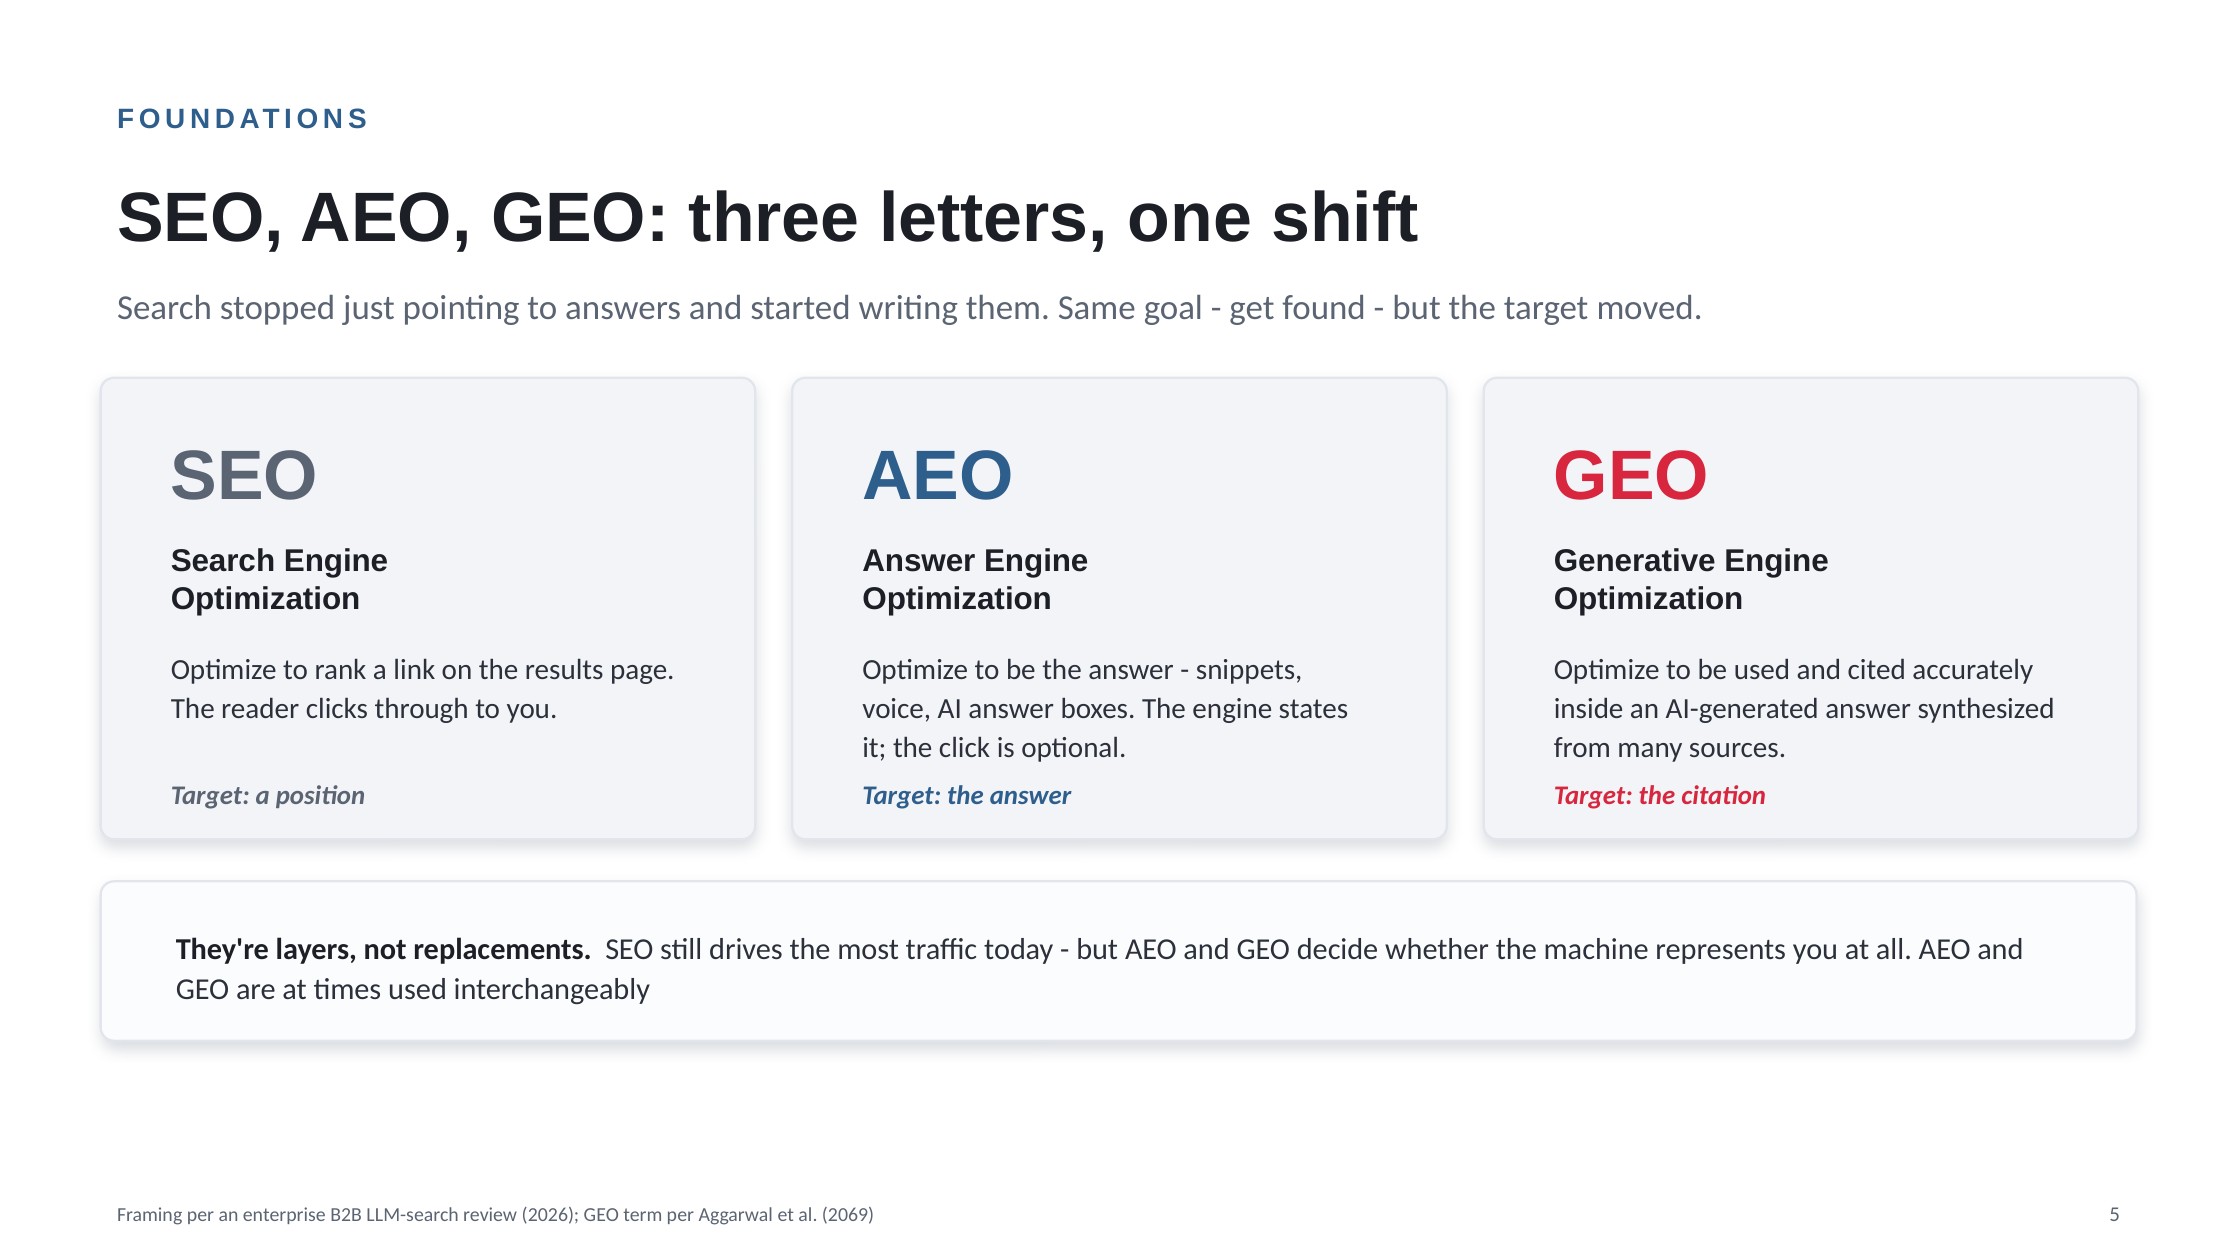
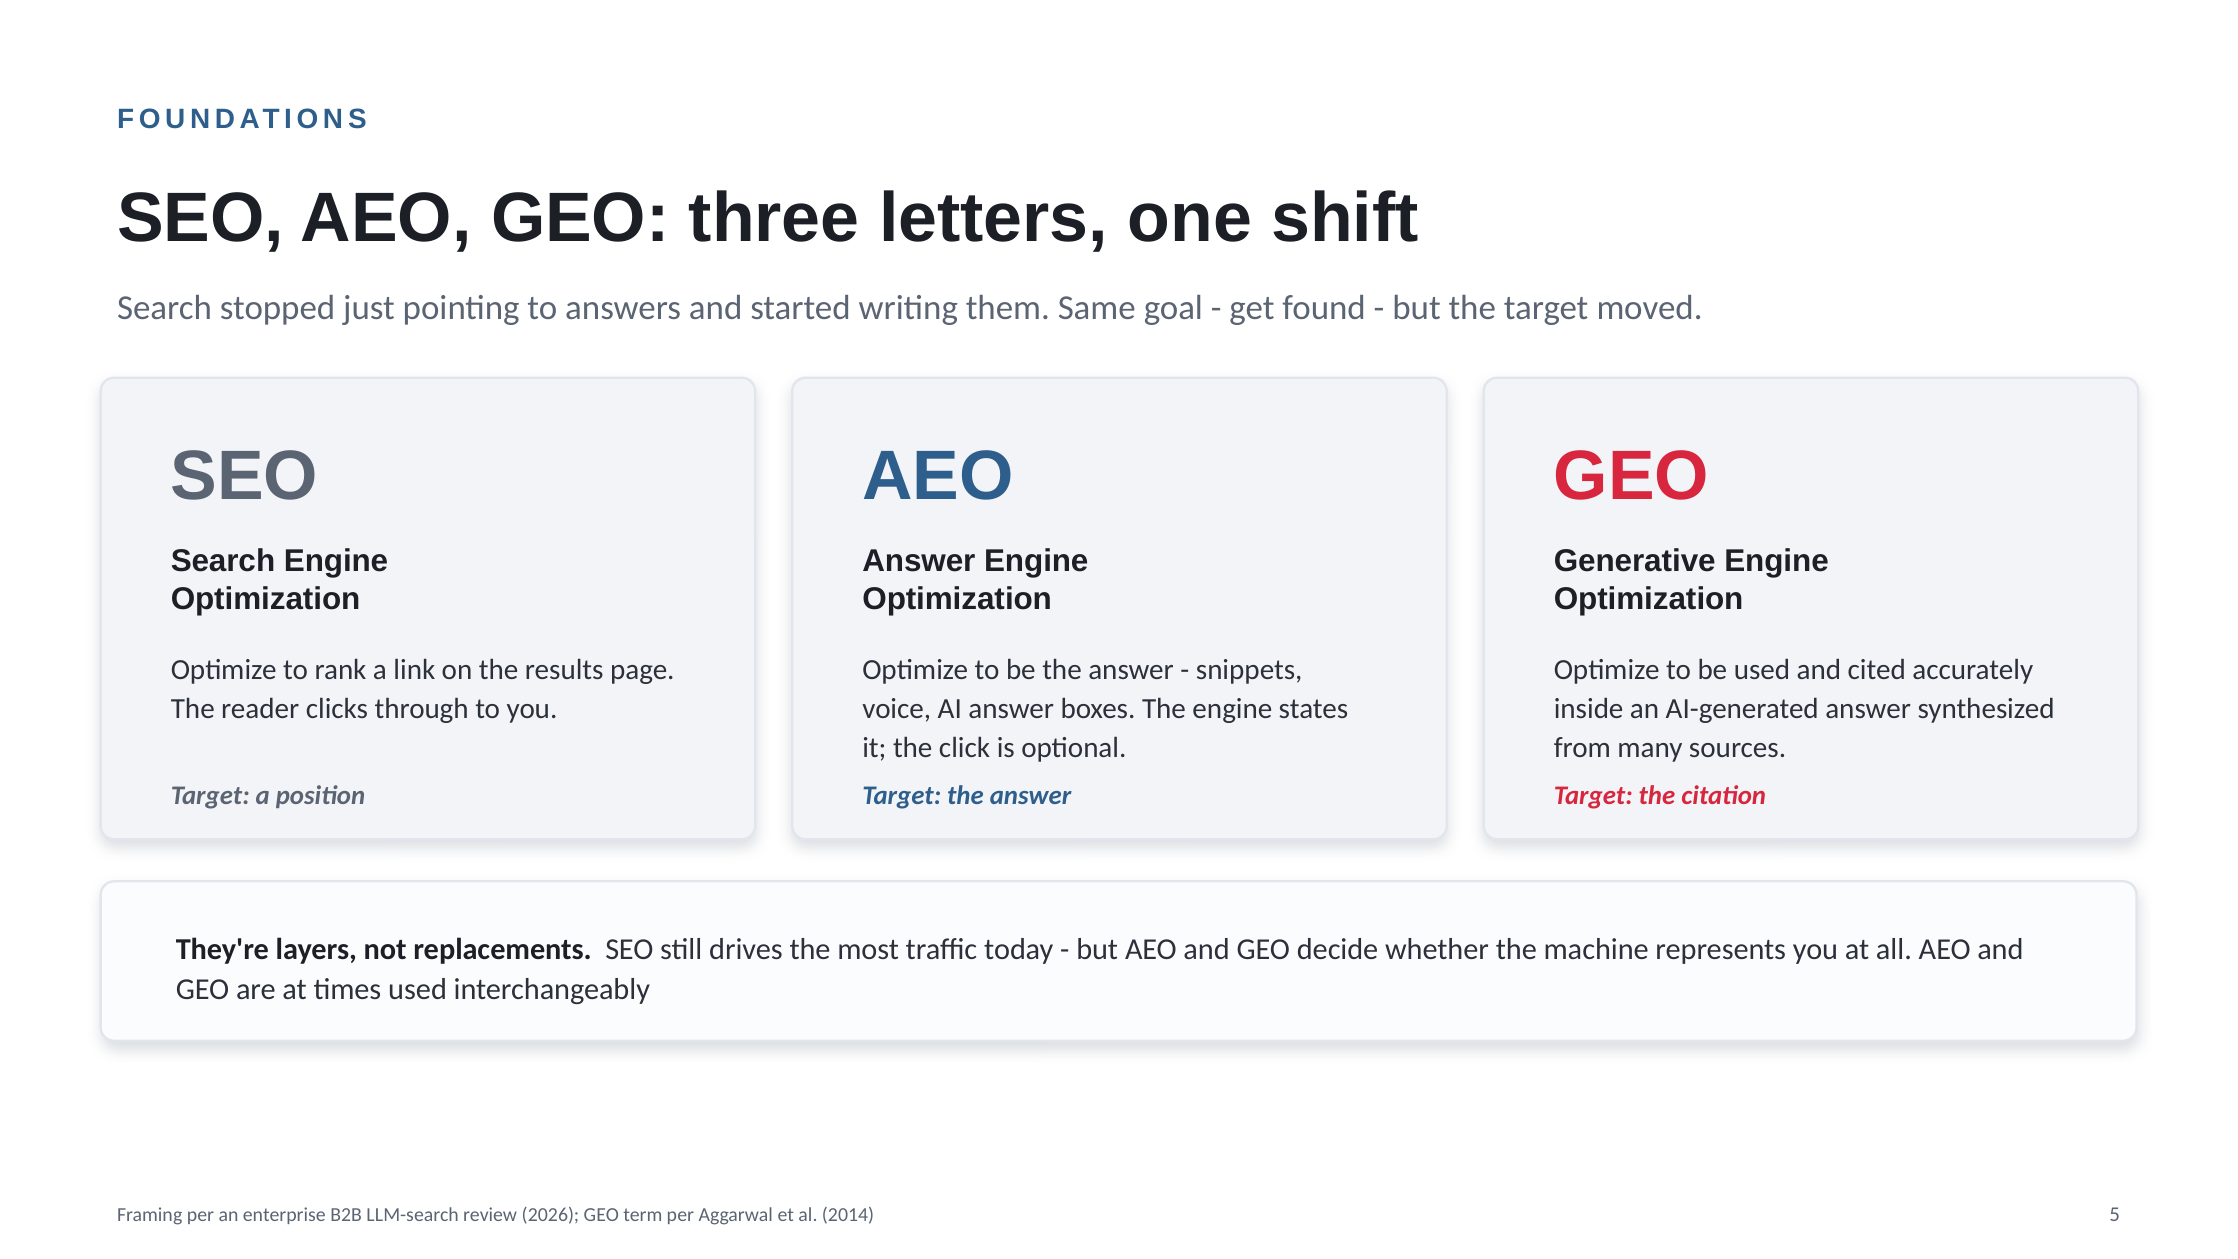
2069: 2069 -> 2014
